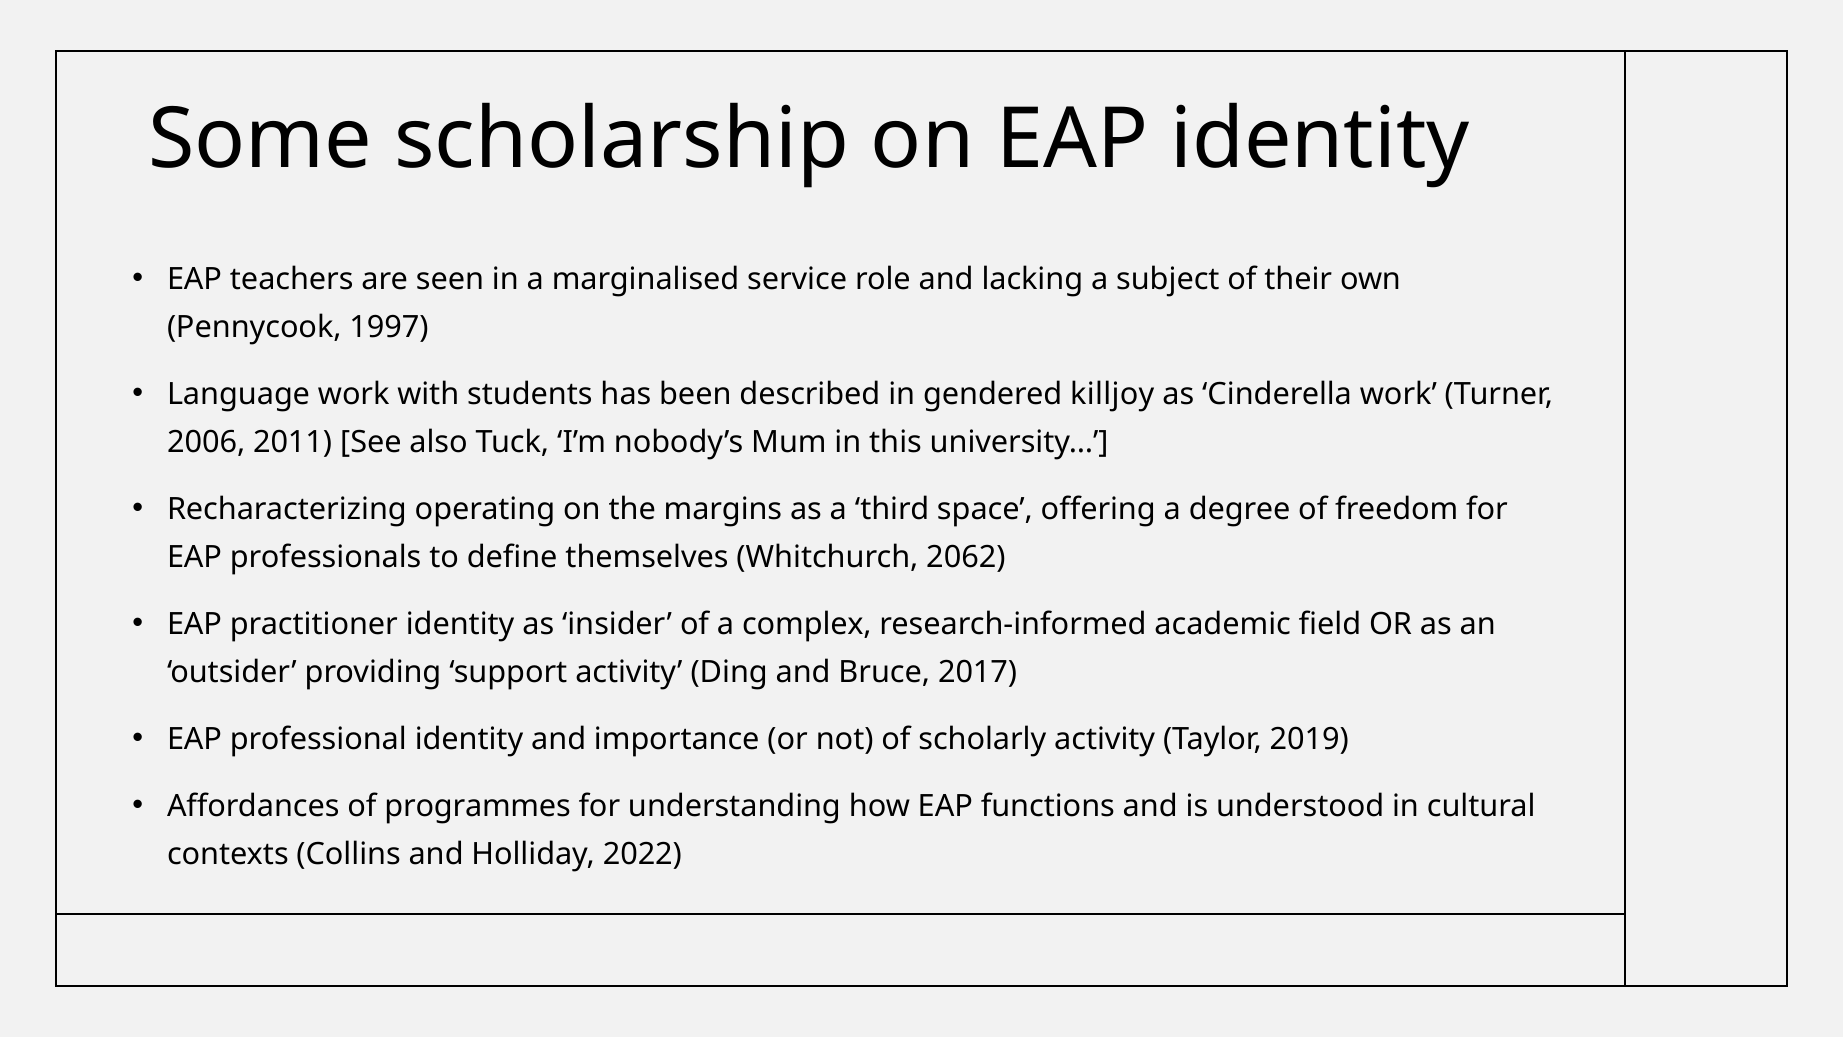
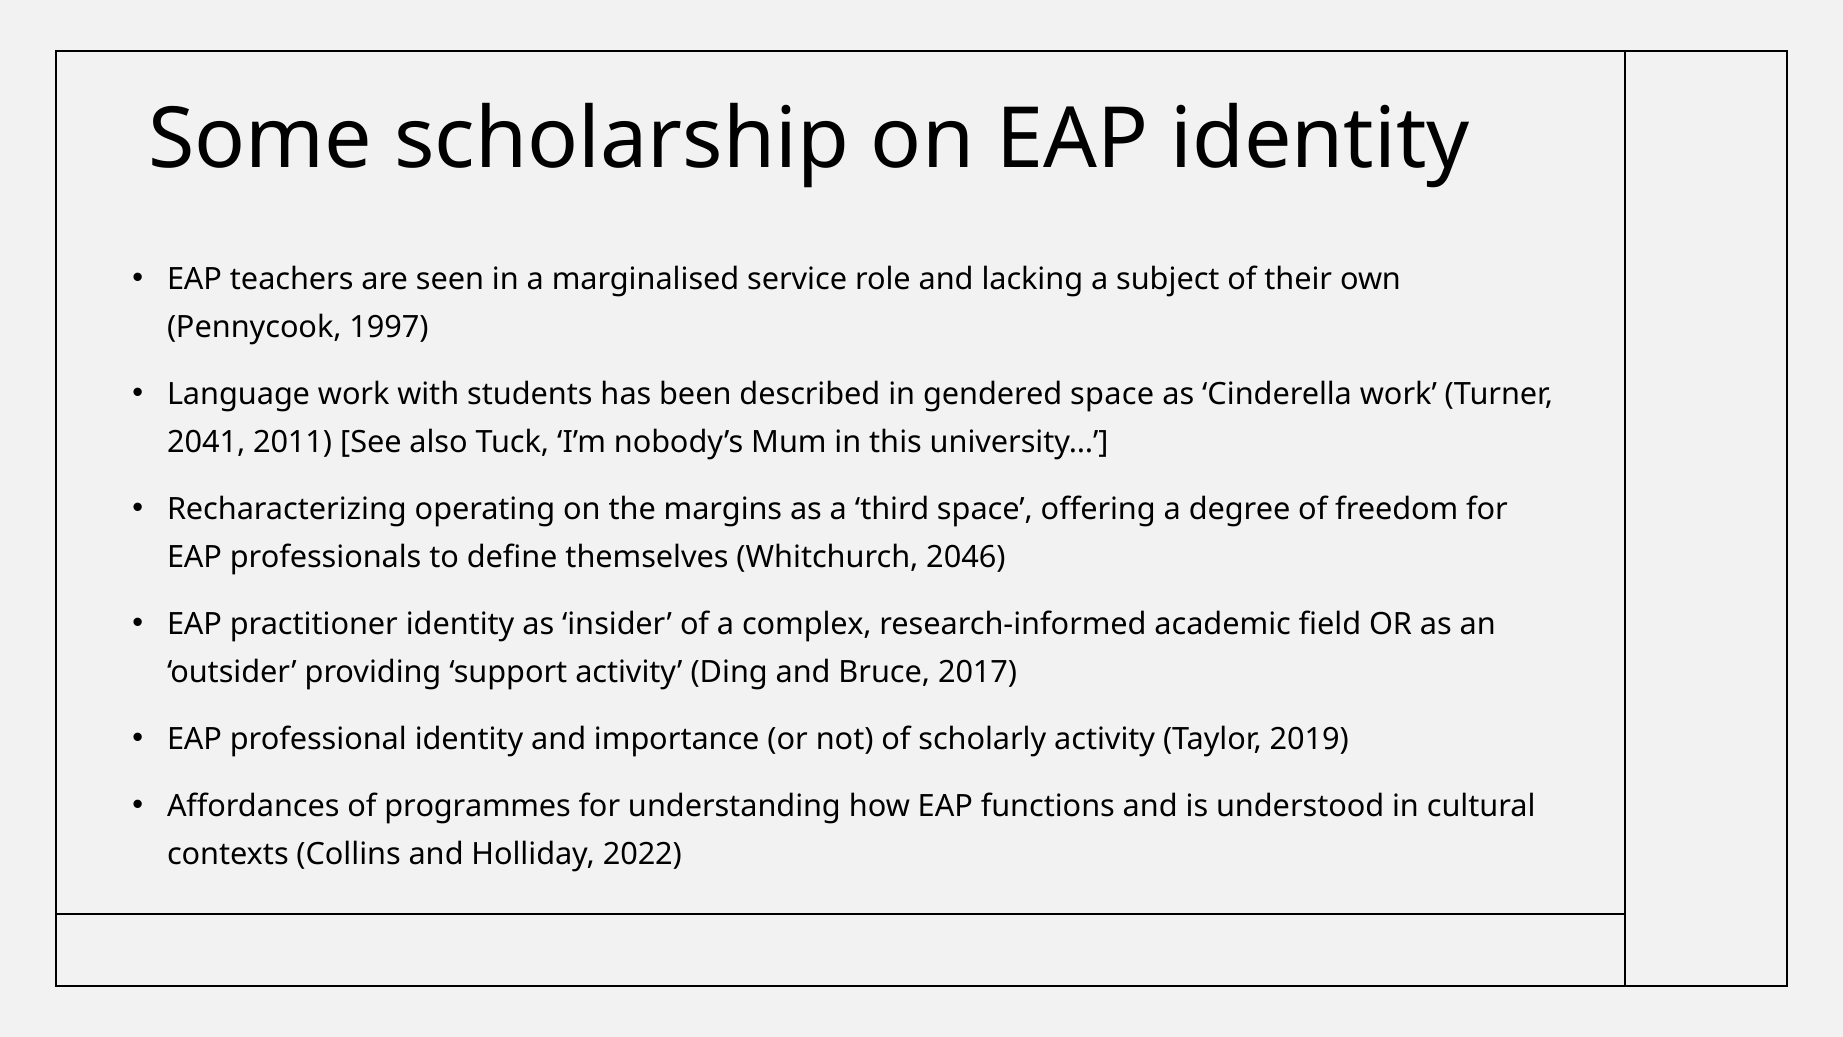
gendered killjoy: killjoy -> space
2006: 2006 -> 2041
2062: 2062 -> 2046
